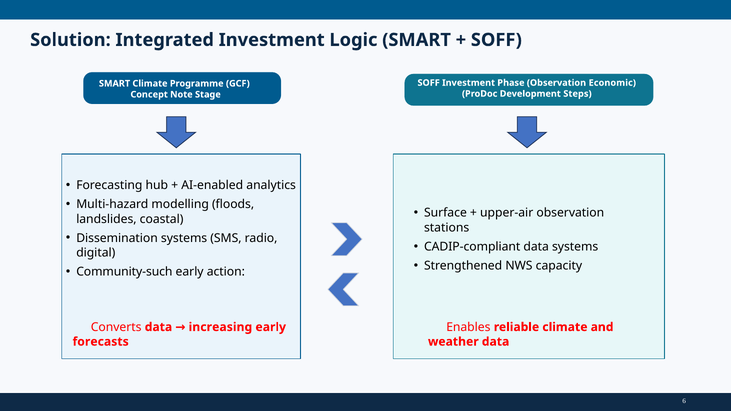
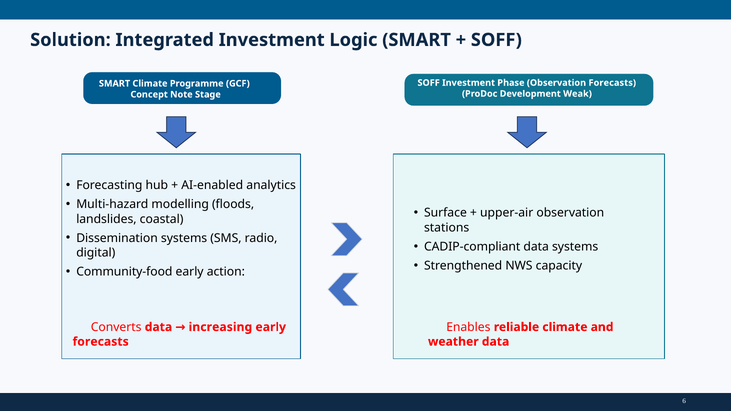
Observation Economic: Economic -> Forecasts
Steps: Steps -> Weak
Community-such: Community-such -> Community-food
